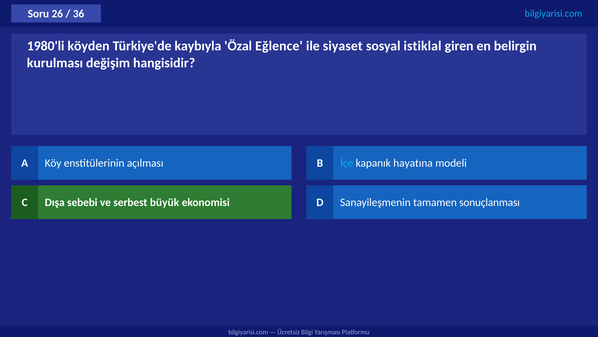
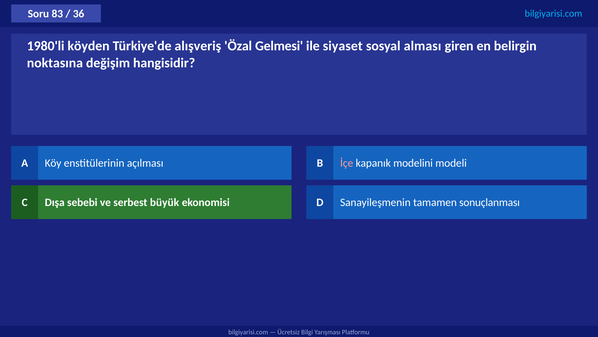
26: 26 -> 83
kaybıyla: kaybıyla -> alışveriş
Eğlence: Eğlence -> Gelmesi
istiklal: istiklal -> alması
kurulması: kurulması -> noktasına
İçe colour: light blue -> pink
hayatına: hayatına -> modelini
